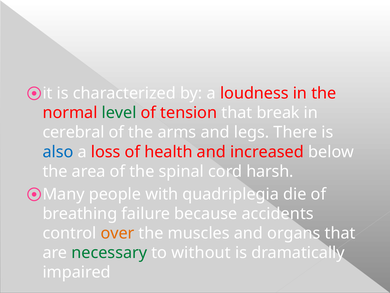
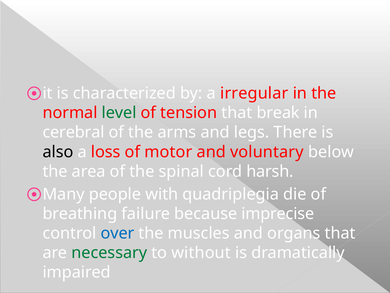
loudness: loudness -> irregular
also colour: blue -> black
health: health -> motor
increased: increased -> voluntary
accidents: accidents -> imprecise
over colour: orange -> blue
